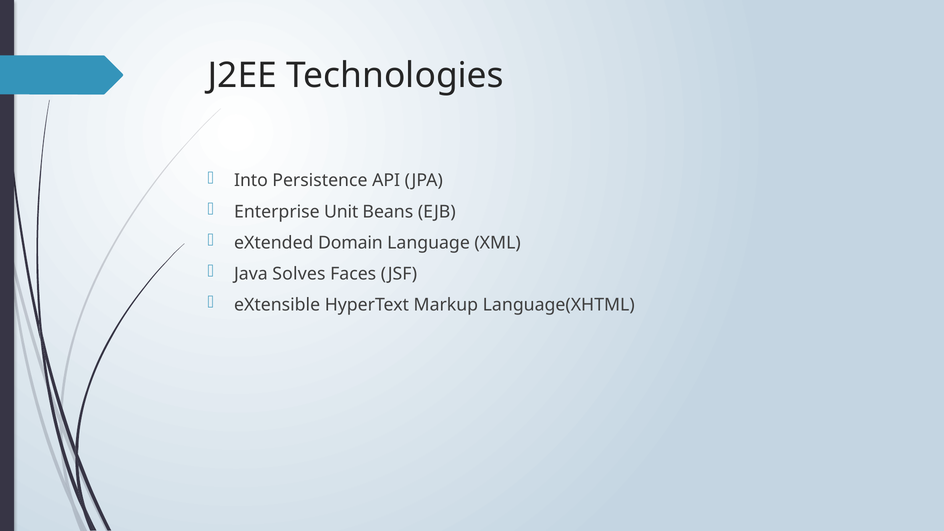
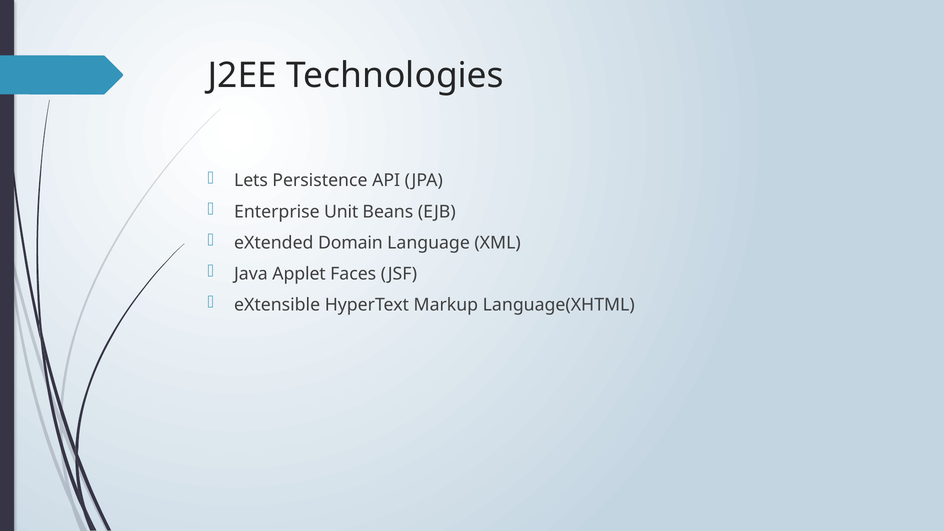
Into: Into -> Lets
Solves: Solves -> Applet
